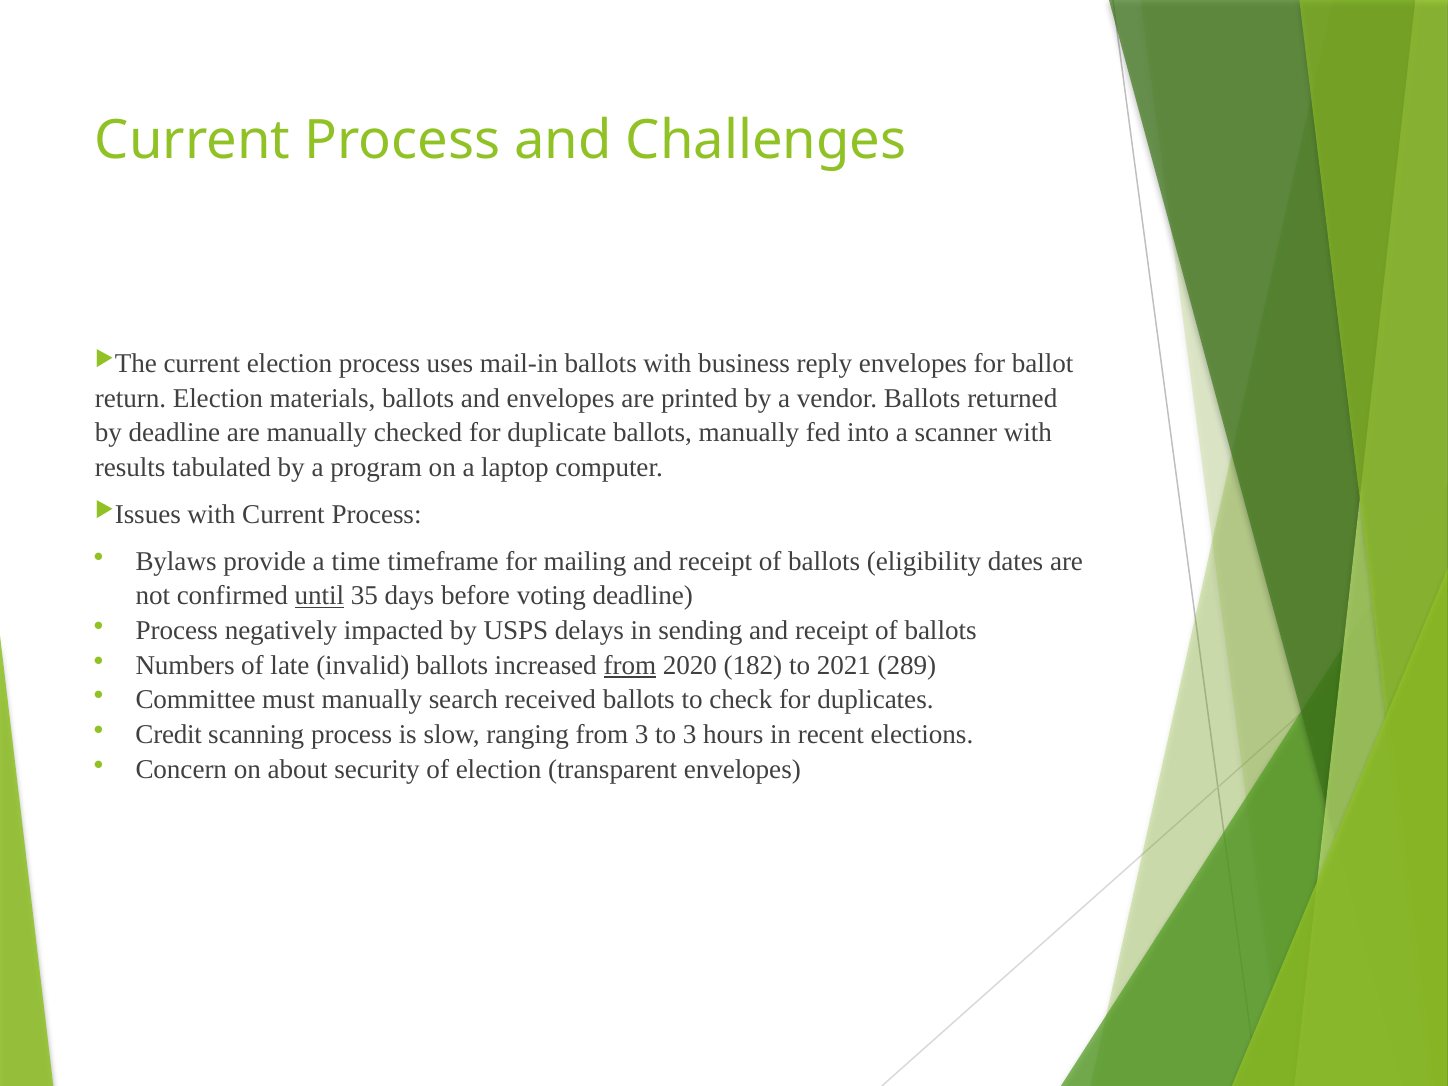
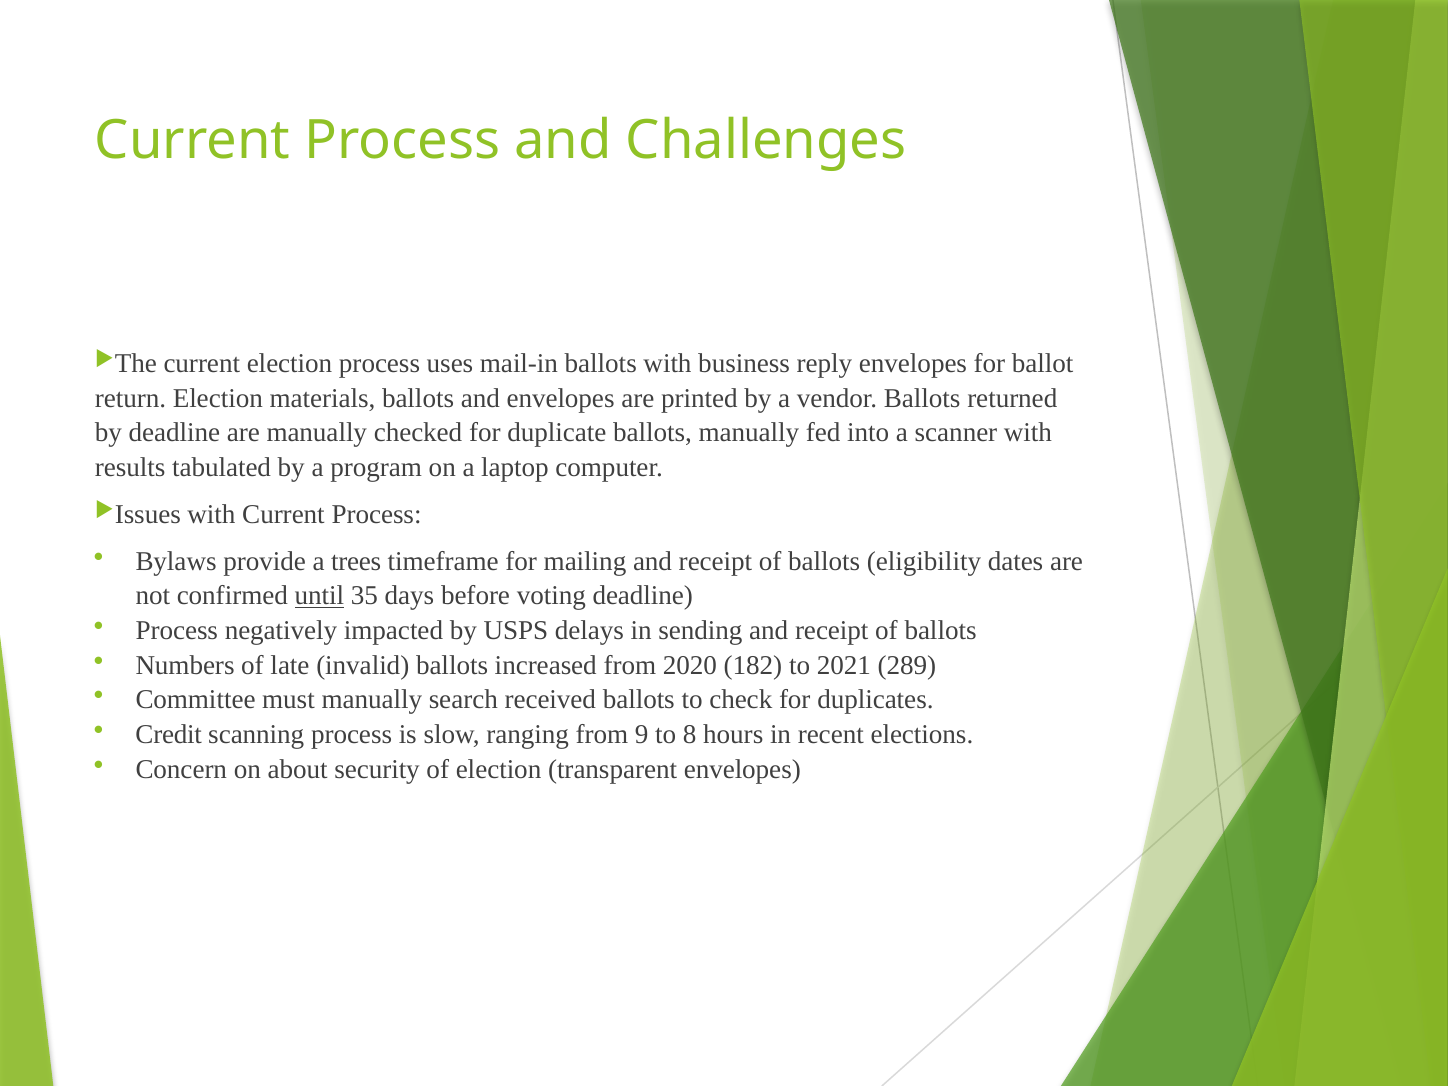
time: time -> trees
from at (630, 665) underline: present -> none
from 3: 3 -> 9
to 3: 3 -> 8
